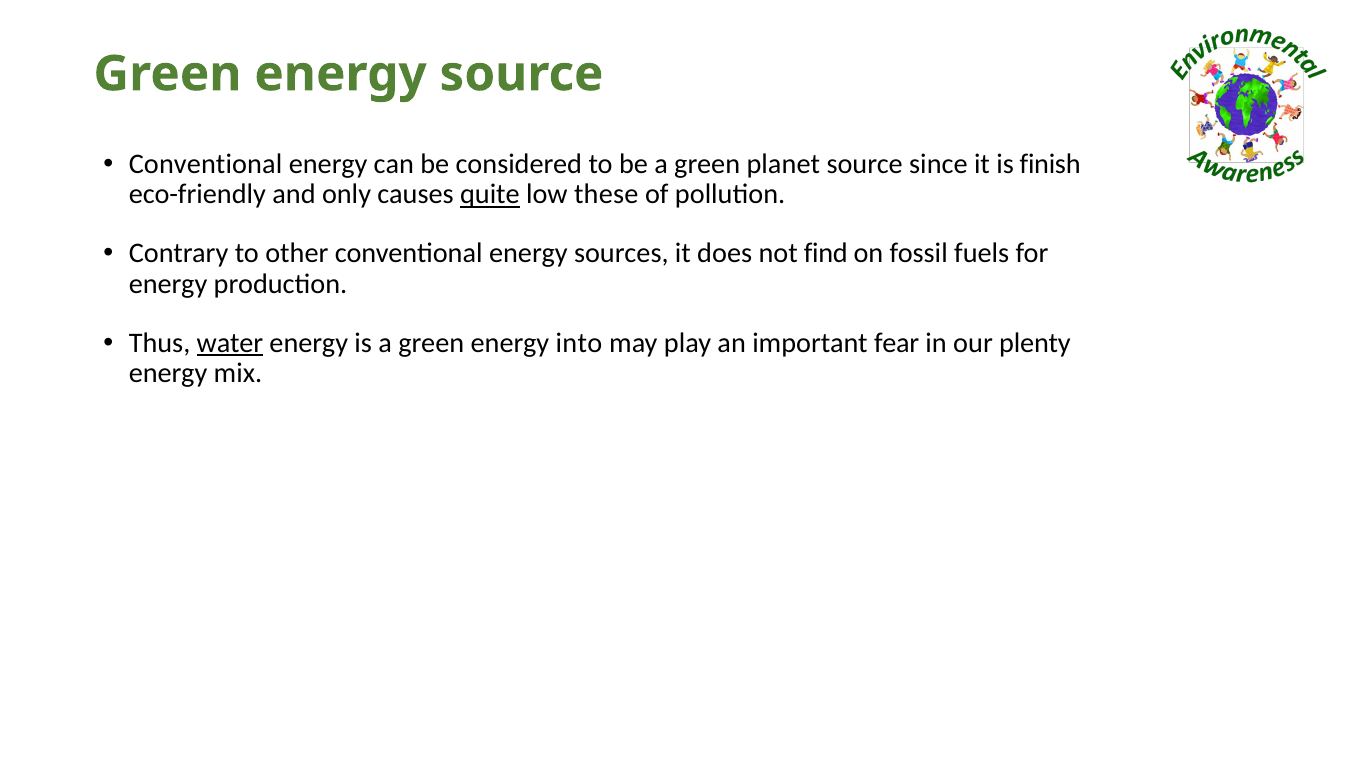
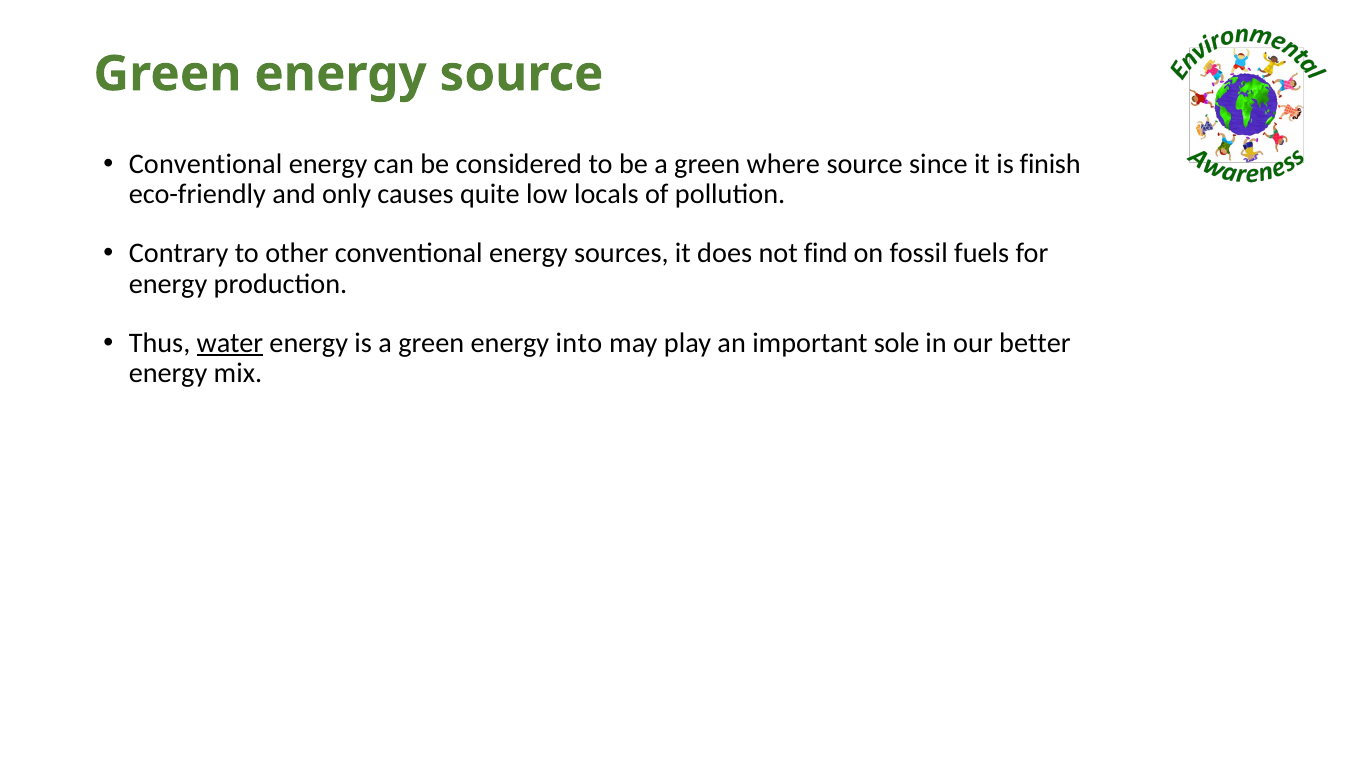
planet: planet -> where
quite underline: present -> none
these: these -> locals
fear: fear -> sole
plenty: plenty -> better
